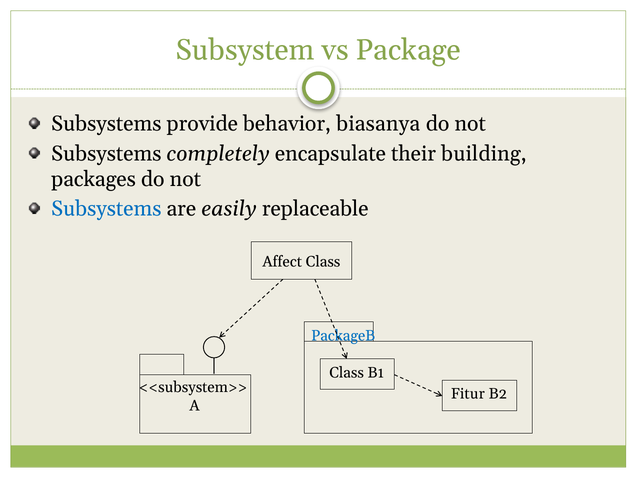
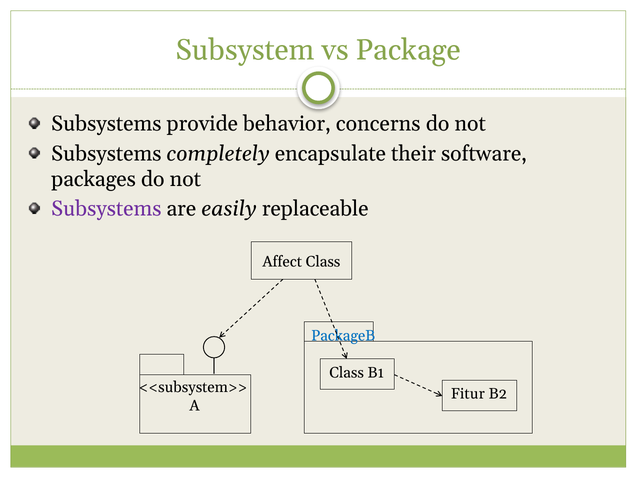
biasanya: biasanya -> concerns
building: building -> software
Subsystems at (106, 209) colour: blue -> purple
